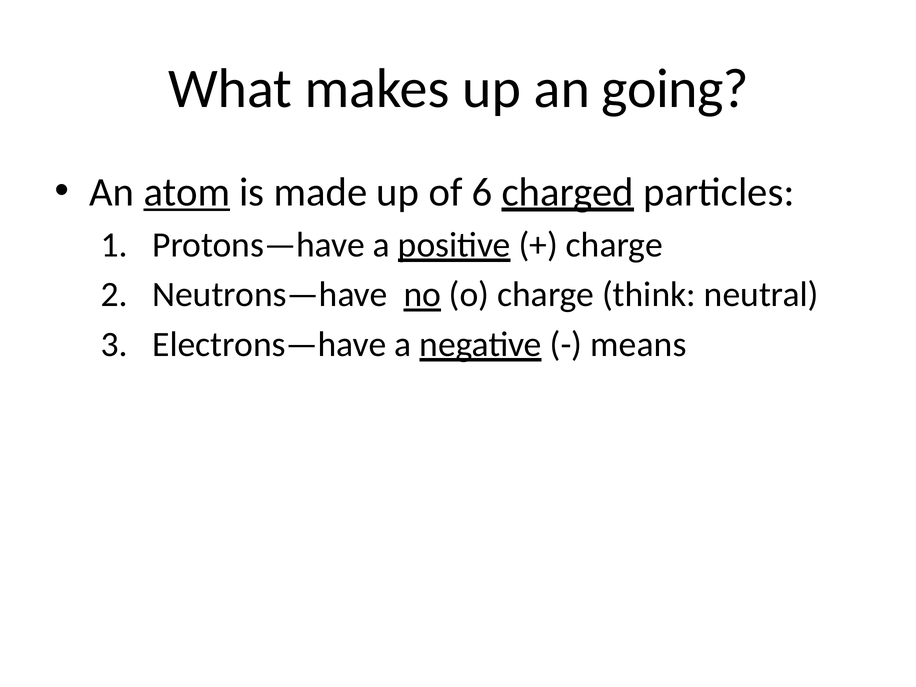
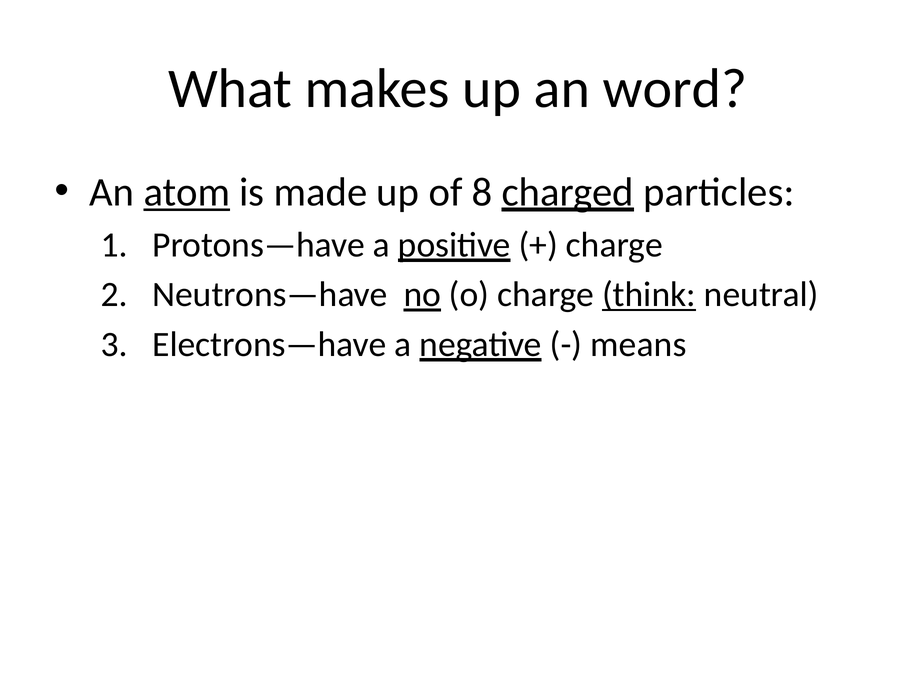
going: going -> word
6: 6 -> 8
think underline: none -> present
